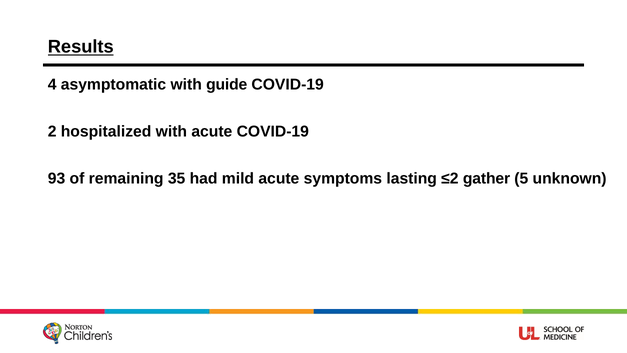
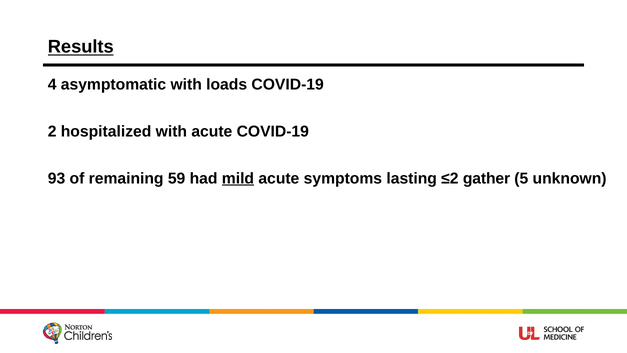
guide: guide -> loads
35: 35 -> 59
mild underline: none -> present
